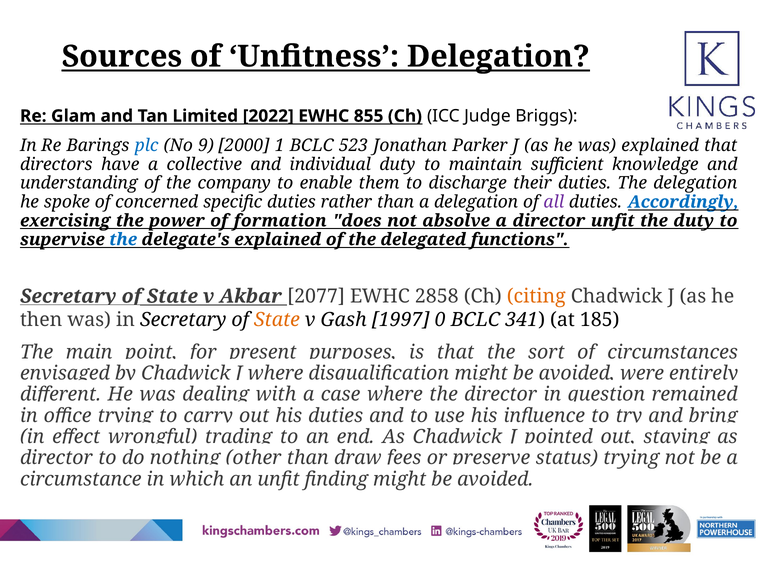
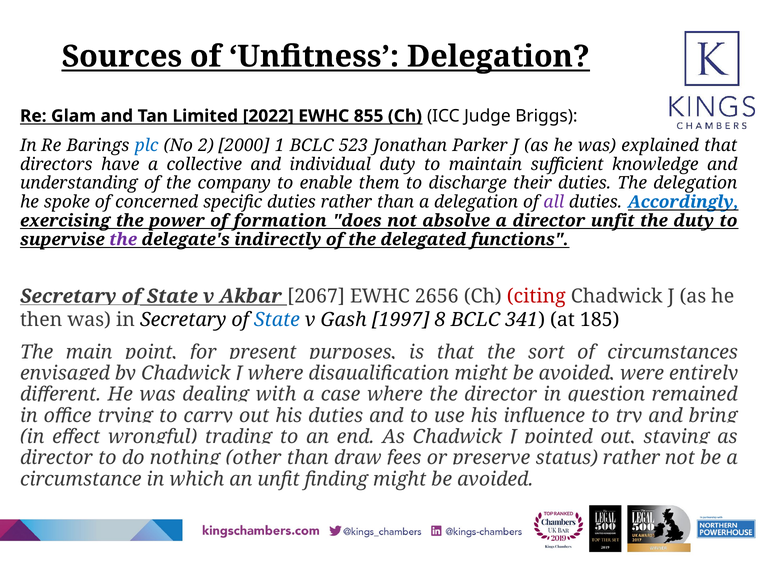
9: 9 -> 2
the at (123, 240) colour: blue -> purple
delegate's explained: explained -> indirectly
2077: 2077 -> 2067
2858: 2858 -> 2656
citing colour: orange -> red
State at (277, 320) colour: orange -> blue
0: 0 -> 8
status trying: trying -> rather
